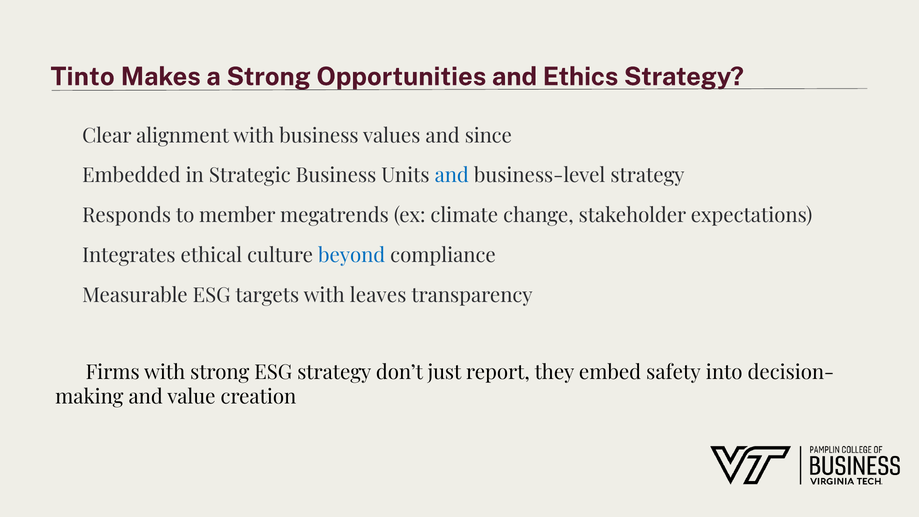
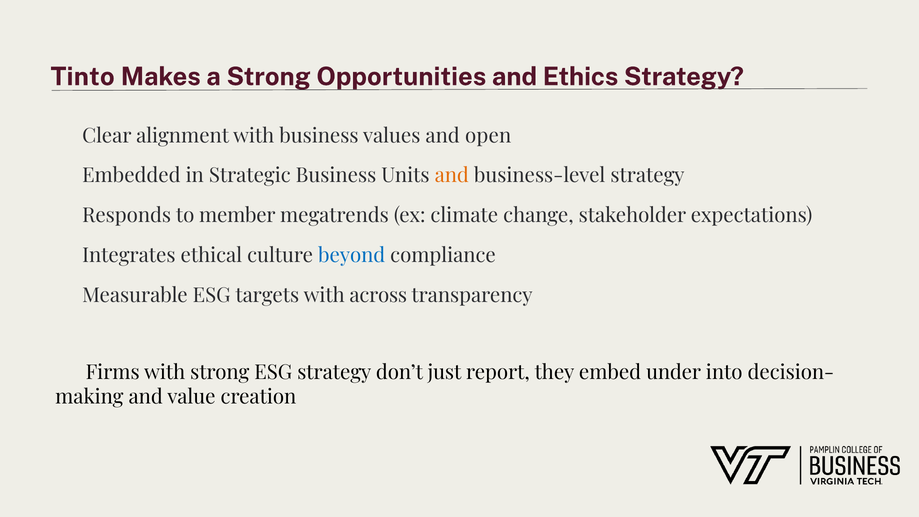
since: since -> open
and at (452, 176) colour: blue -> orange
leaves: leaves -> across
safety: safety -> under
